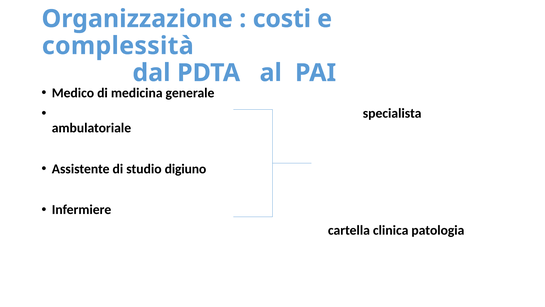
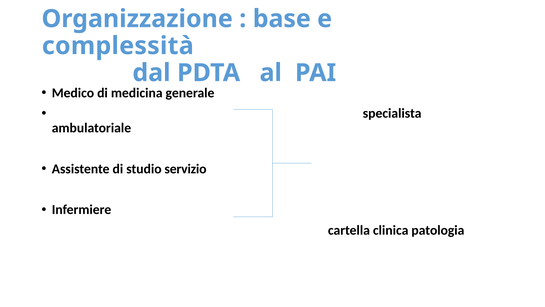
costi: costi -> base
digiuno: digiuno -> servizio
